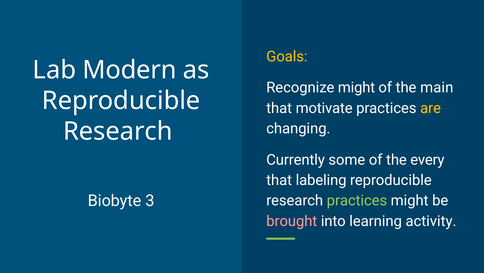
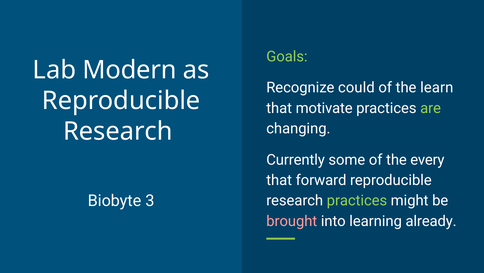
Goals colour: yellow -> light green
Recognize might: might -> could
main: main -> learn
are colour: yellow -> light green
labeling: labeling -> forward
activity: activity -> already
